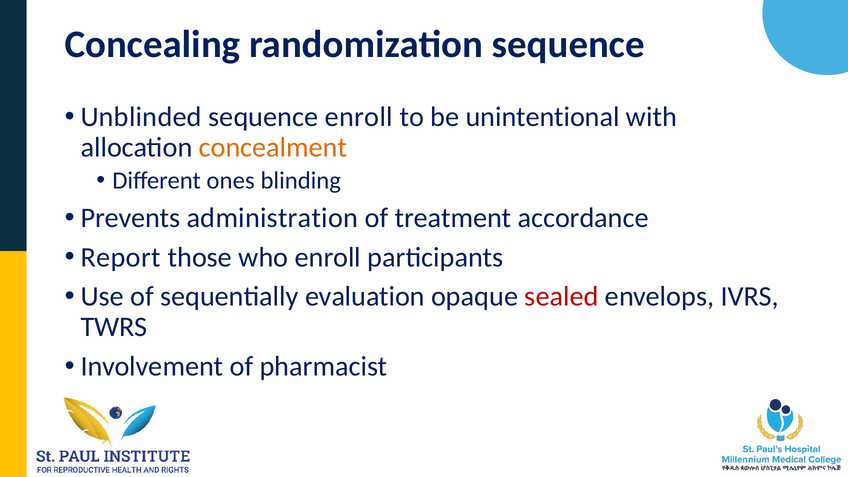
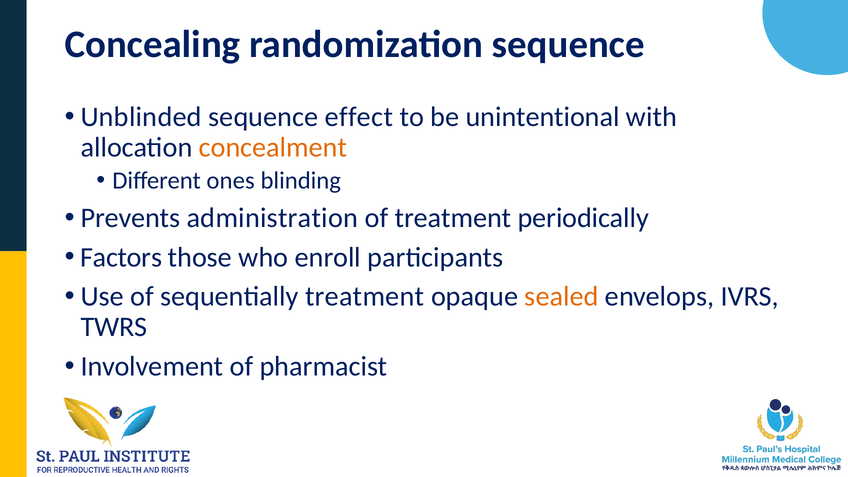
sequence enroll: enroll -> effect
accordance: accordance -> periodically
Report: Report -> Factors
sequentially evaluation: evaluation -> treatment
sealed colour: red -> orange
